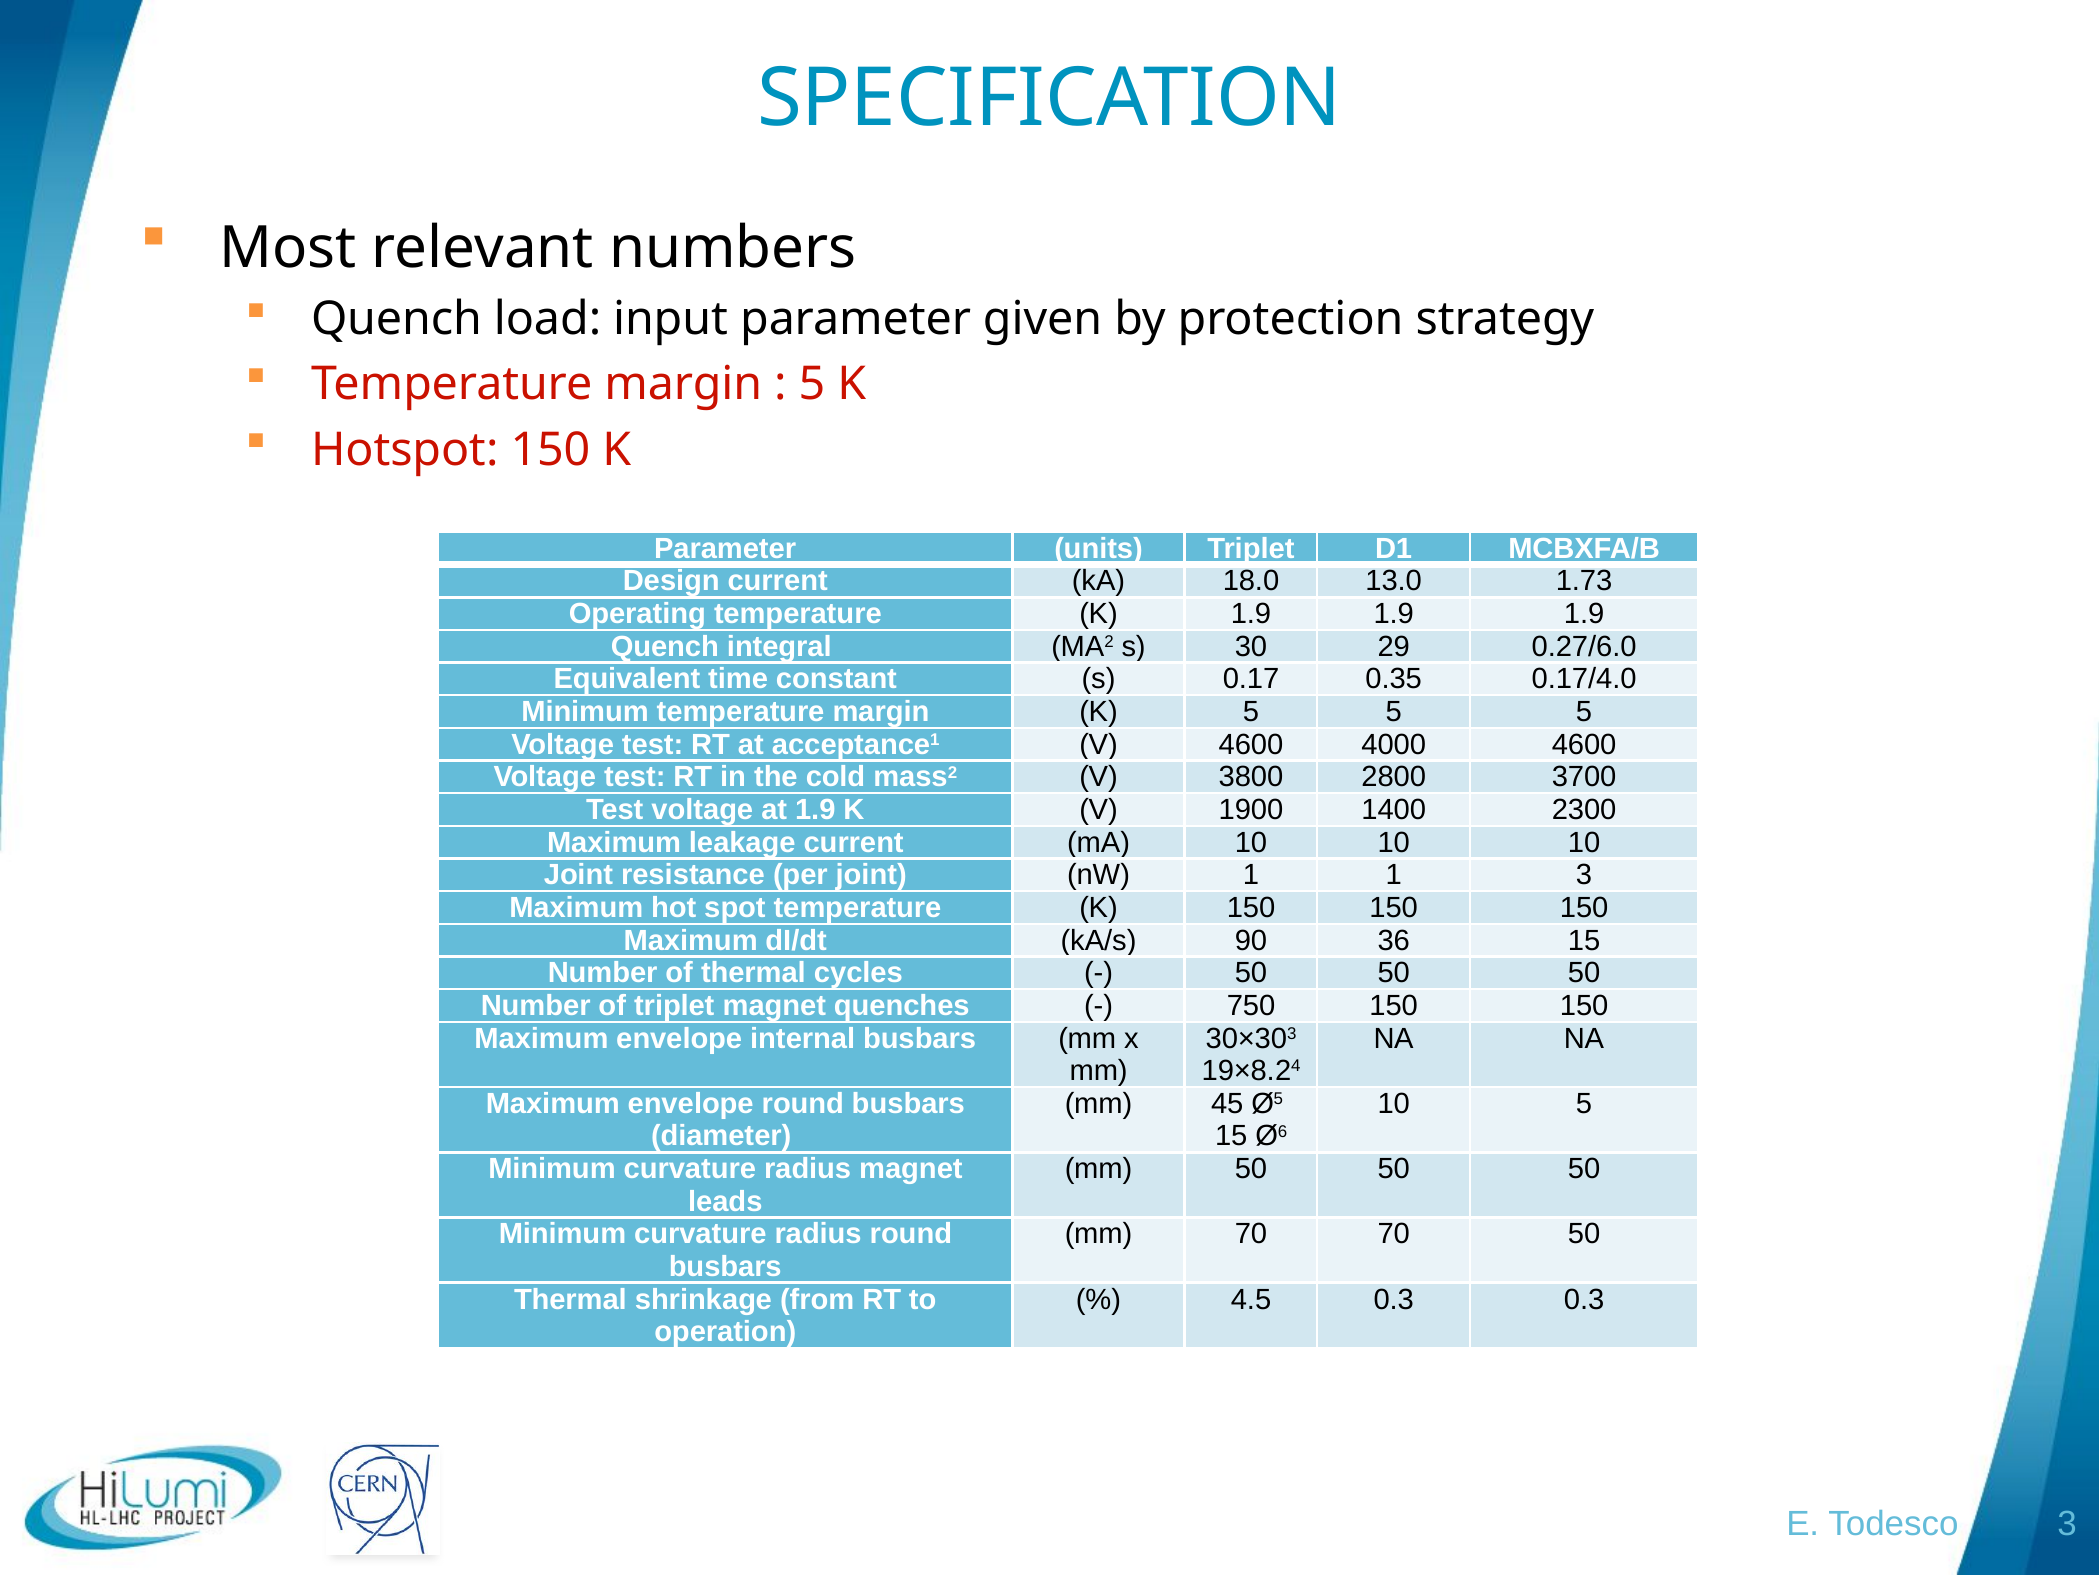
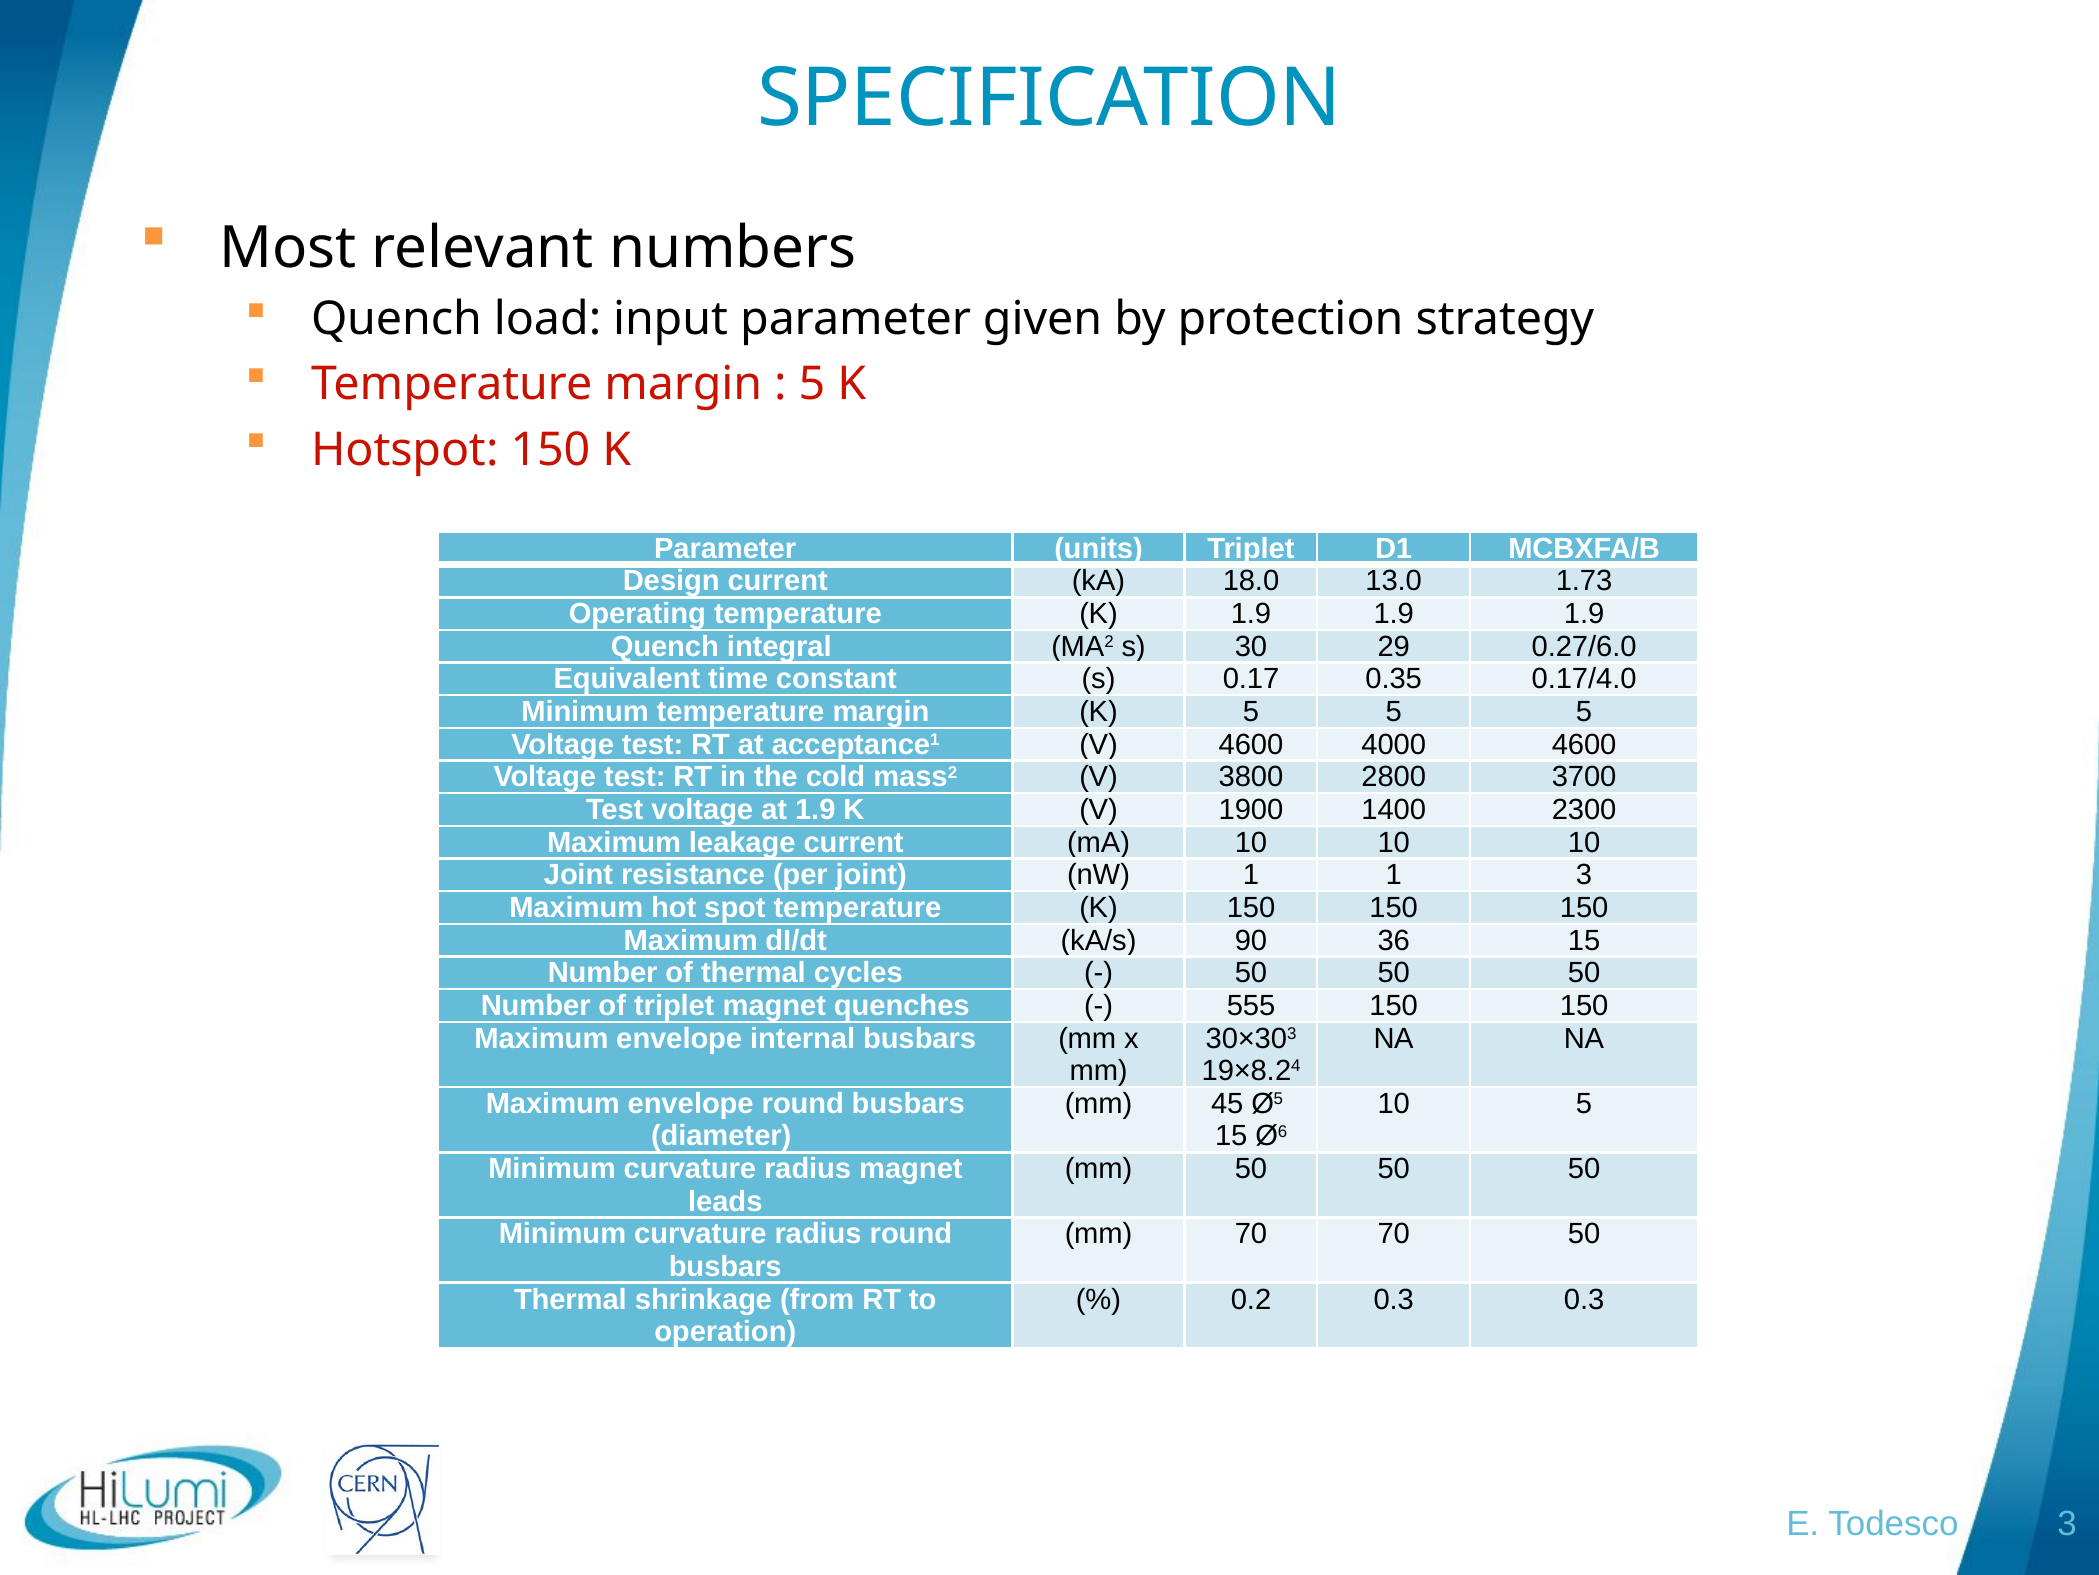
750: 750 -> 555
4.5: 4.5 -> 0.2
